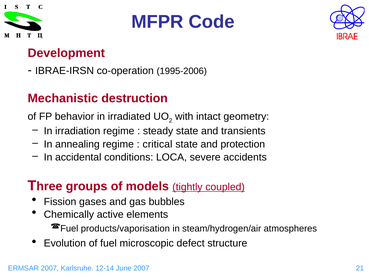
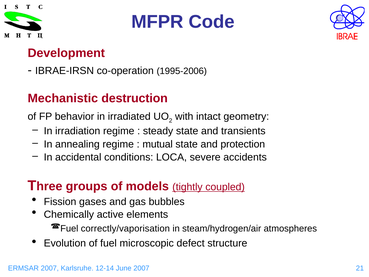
critical: critical -> mutual
products/vaporisation: products/vaporisation -> correctly/vaporisation
